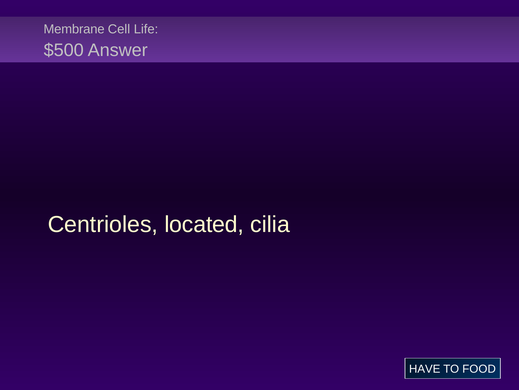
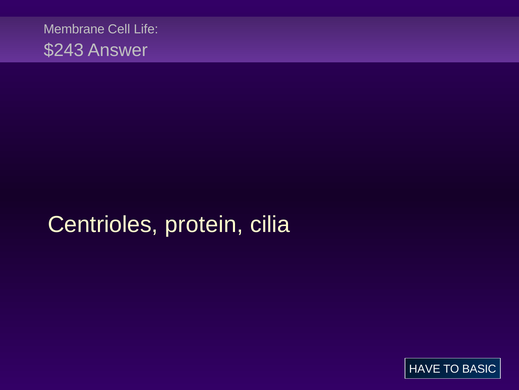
$500: $500 -> $243
located: located -> protein
FOOD: FOOD -> BASIC
